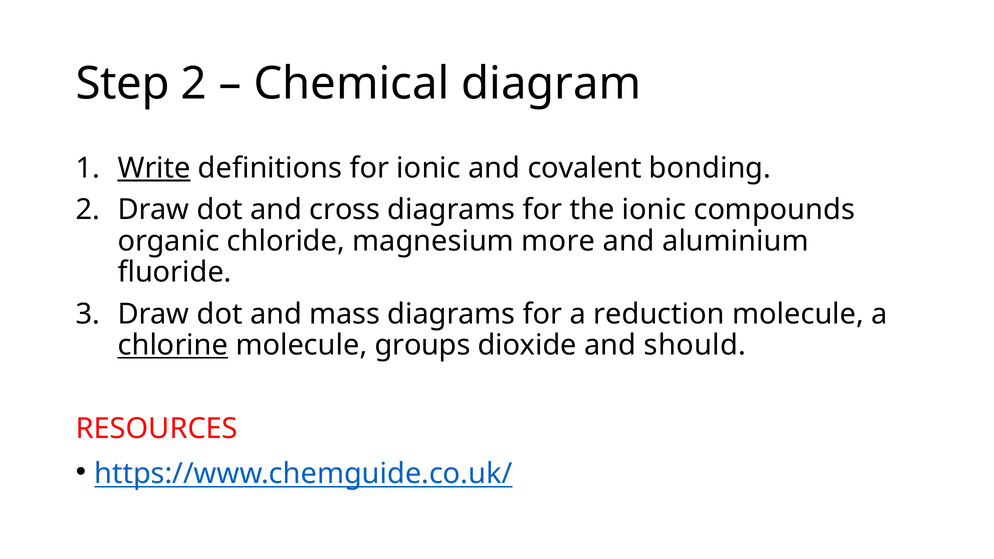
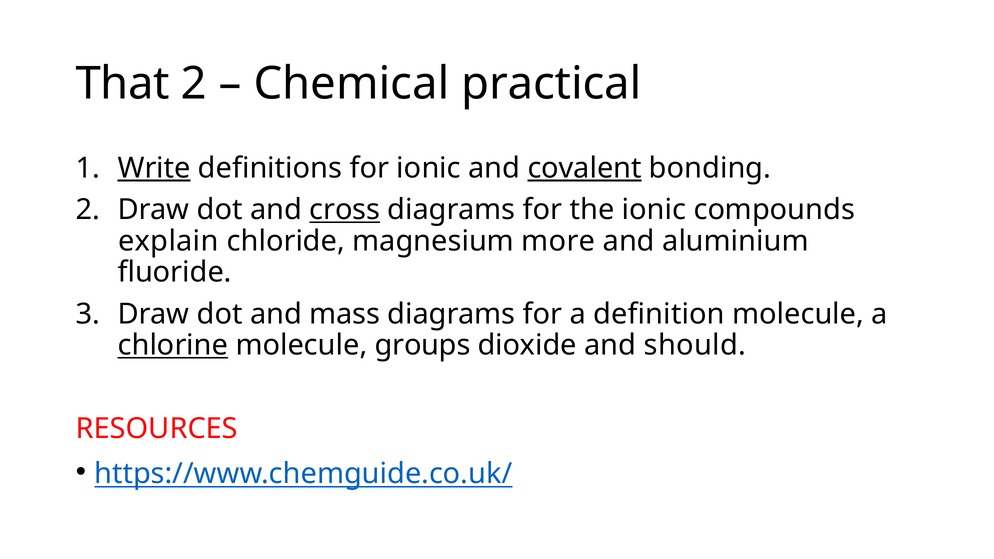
Step: Step -> That
diagram: diagram -> practical
covalent underline: none -> present
cross underline: none -> present
organic: organic -> explain
reduction: reduction -> definition
